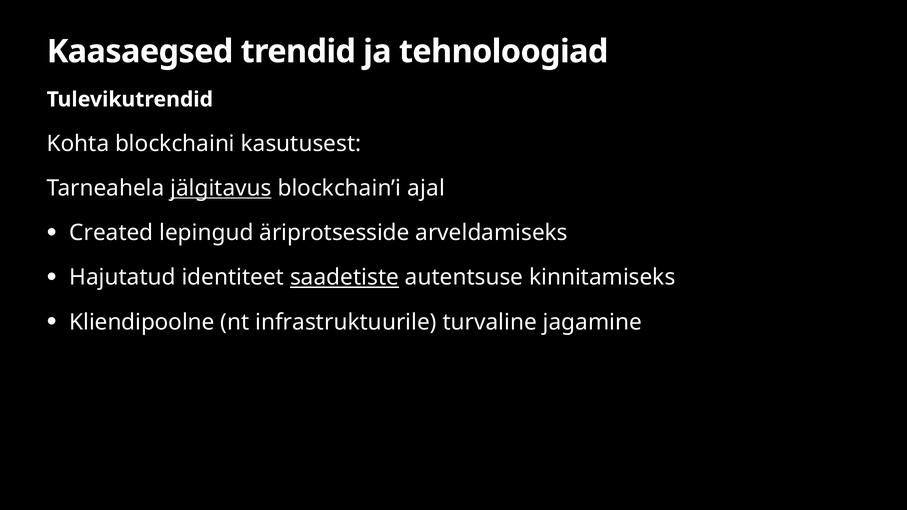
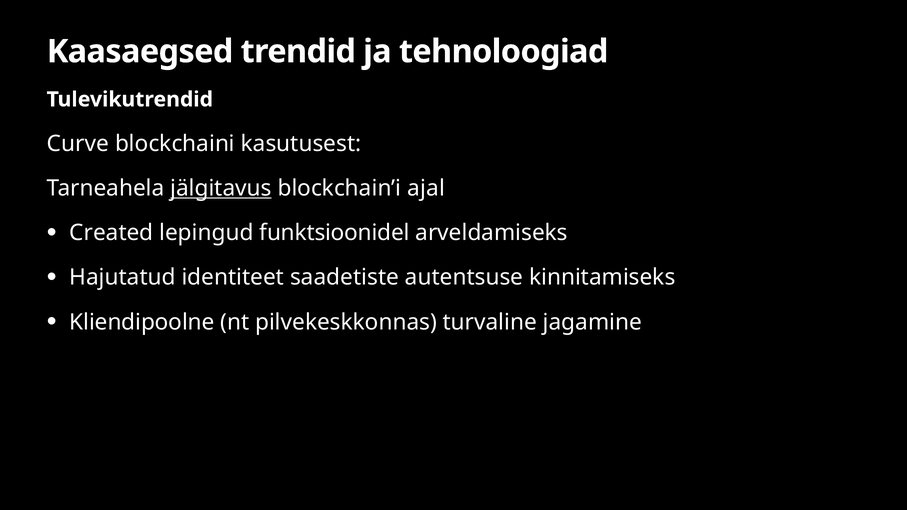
Kohta: Kohta -> Curve
äriprotsesside: äriprotsesside -> funktsioonidel
saadetiste underline: present -> none
infrastruktuurile: infrastruktuurile -> pilvekeskkonnas
